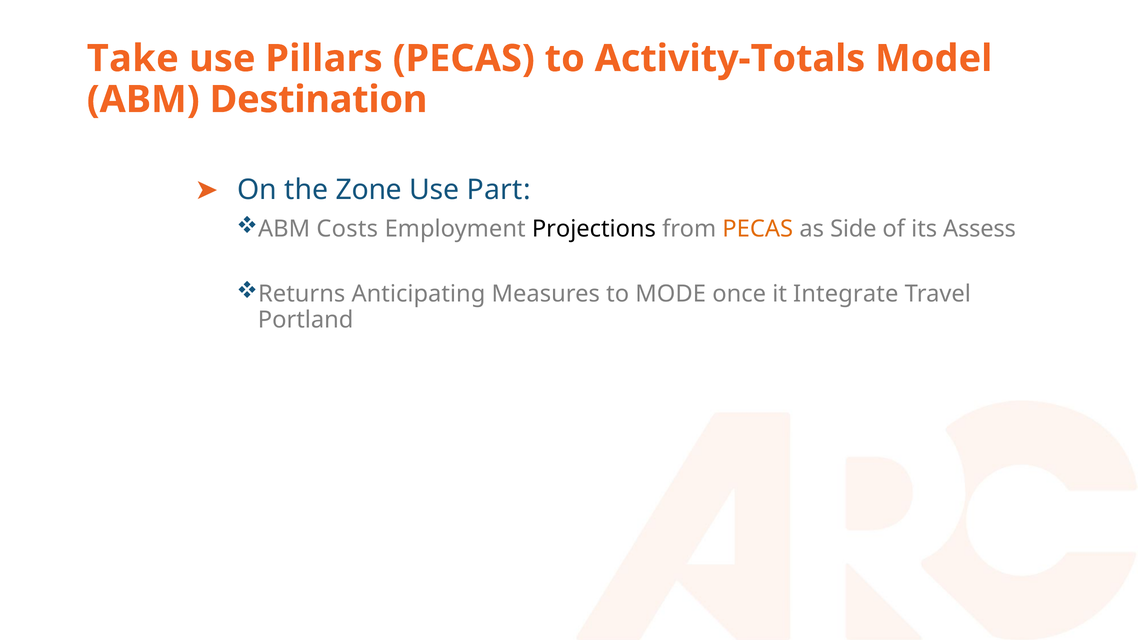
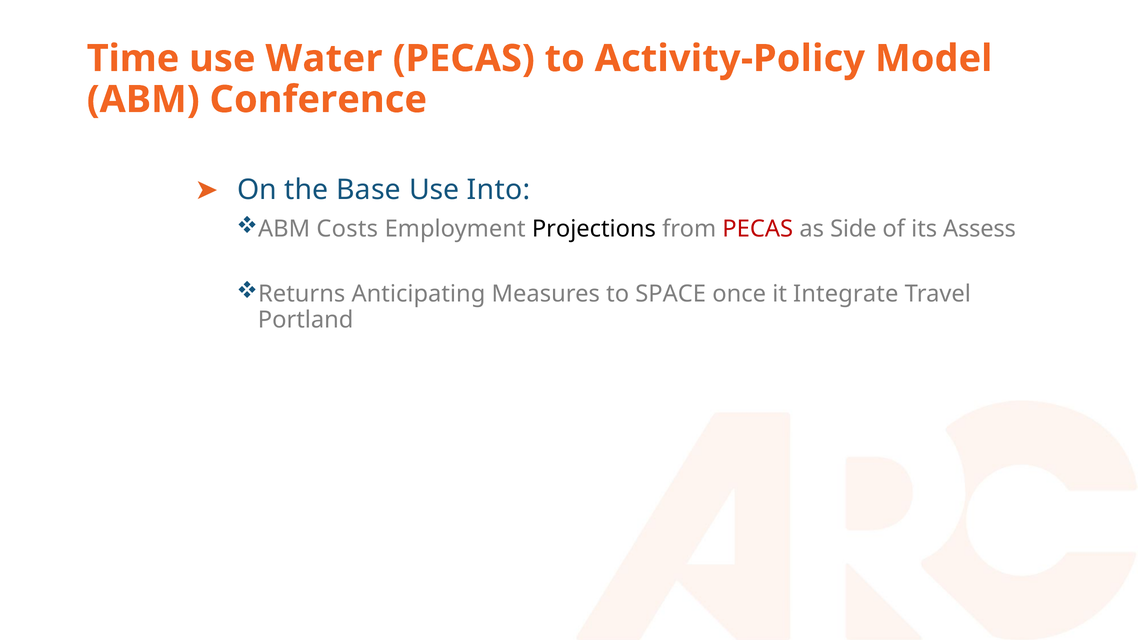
Take: Take -> Time
Pillars: Pillars -> Water
Activity-Totals: Activity-Totals -> Activity-Policy
Destination: Destination -> Conference
Zone: Zone -> Base
Part: Part -> Into
PECAS at (758, 229) colour: orange -> red
MODE: MODE -> SPACE
